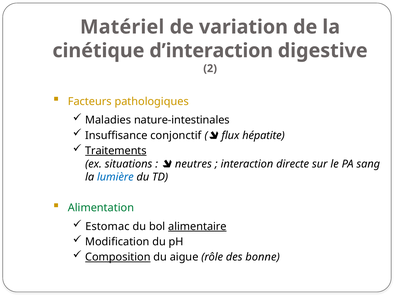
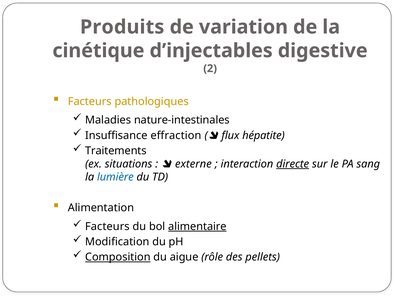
Matériel: Matériel -> Produits
d’interaction: d’interaction -> d’injectables
conjonctif: conjonctif -> effraction
Traitements underline: present -> none
neutres: neutres -> externe
directe underline: none -> present
Alimentation colour: green -> black
Estomac at (107, 226): Estomac -> Facteurs
bonne: bonne -> pellets
